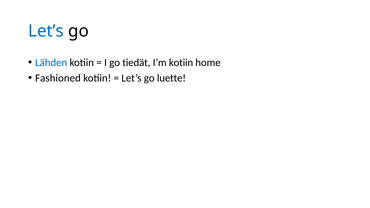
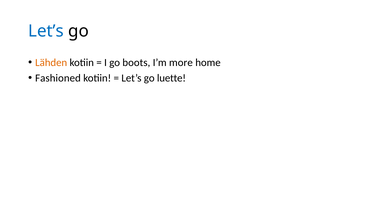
Lähden colour: blue -> orange
tiedät: tiedät -> boots
I’m kotiin: kotiin -> more
